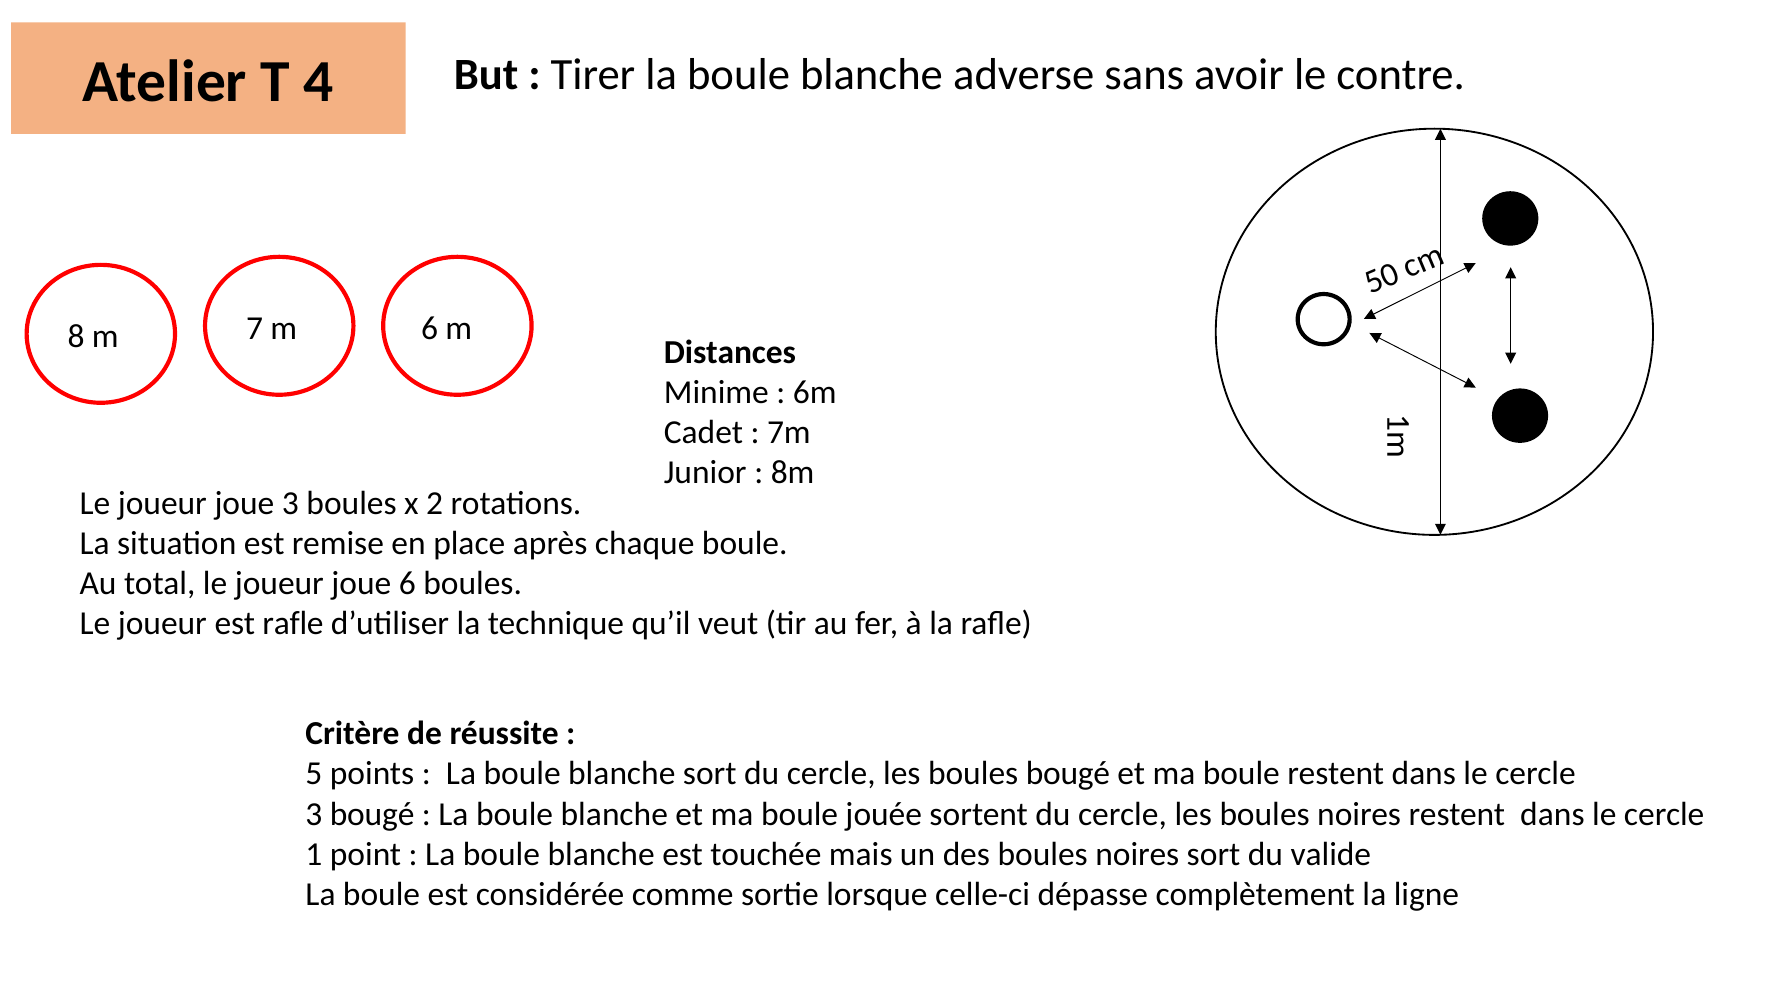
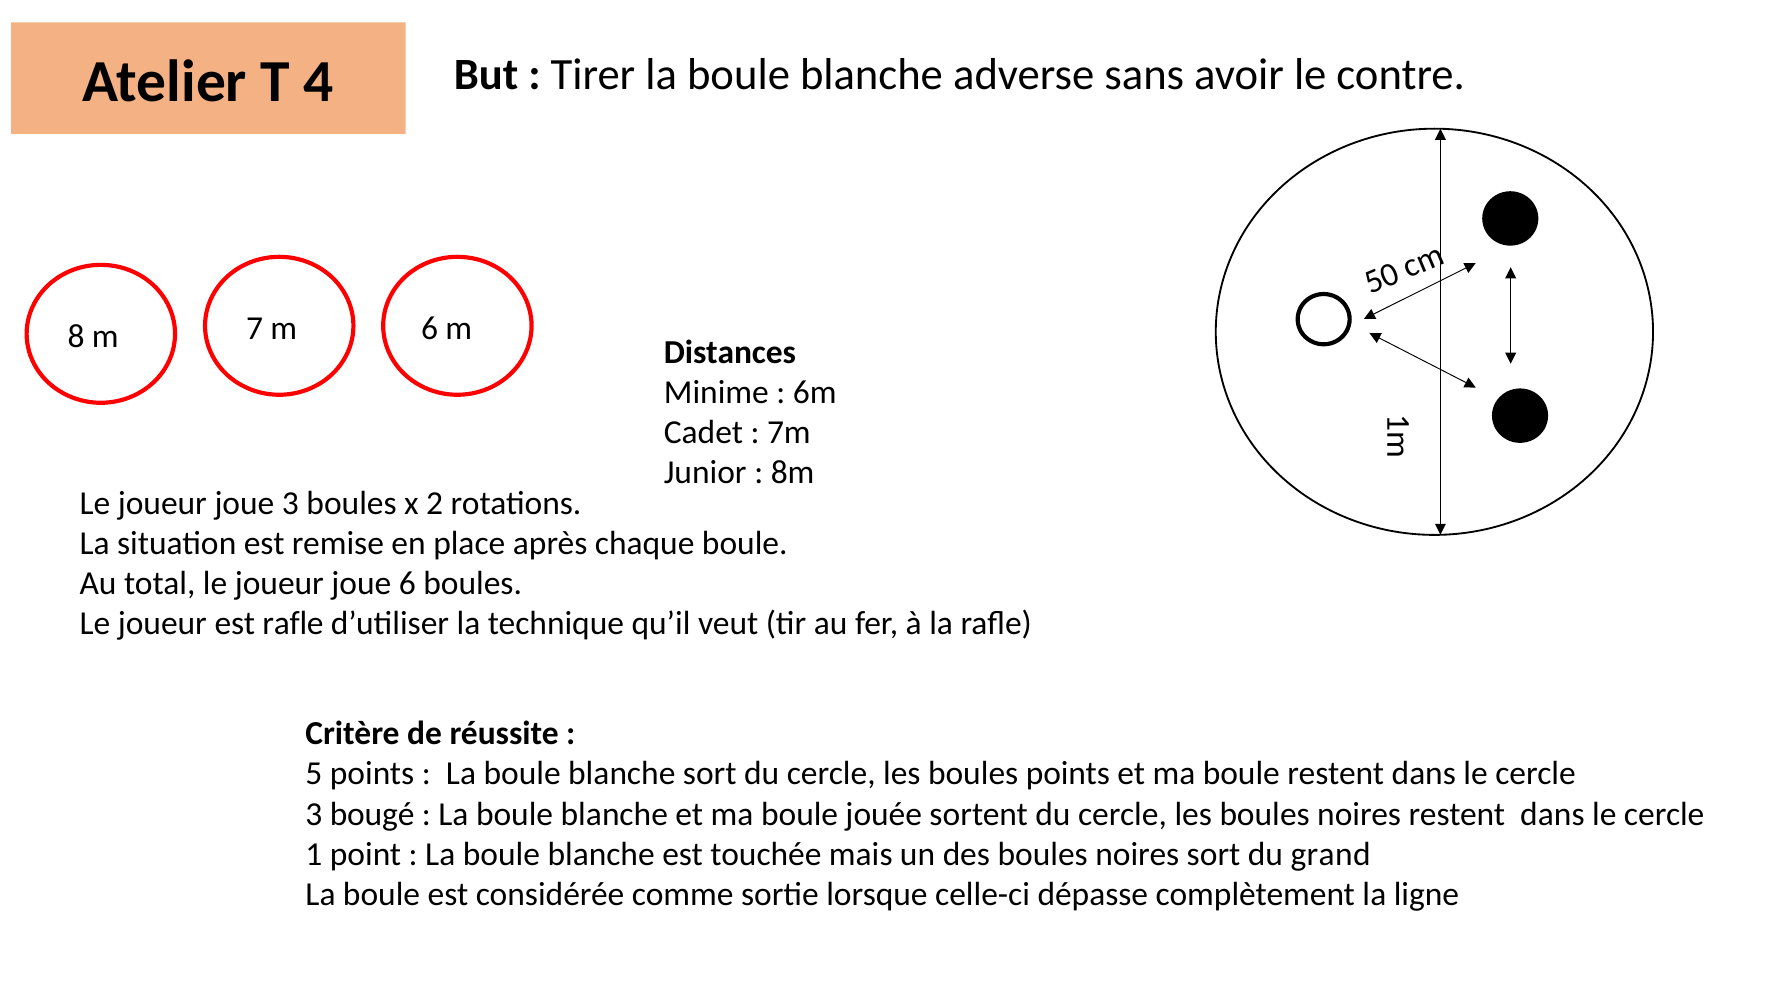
boules bougé: bougé -> points
valide: valide -> grand
